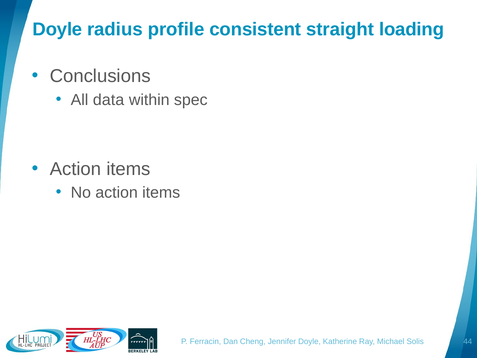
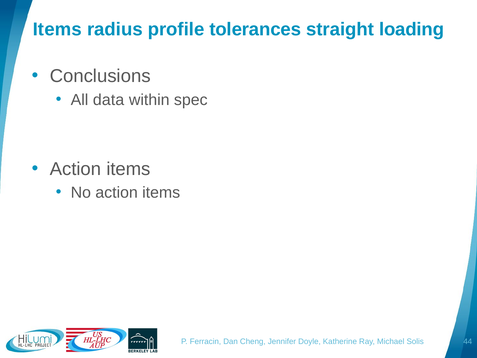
Doyle at (57, 29): Doyle -> Items
consistent: consistent -> tolerances
